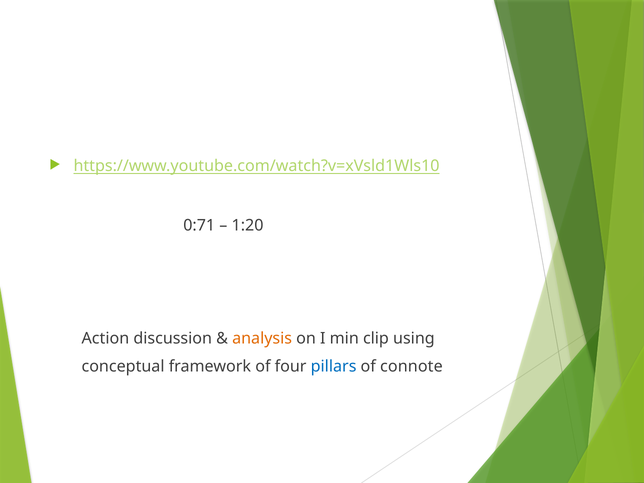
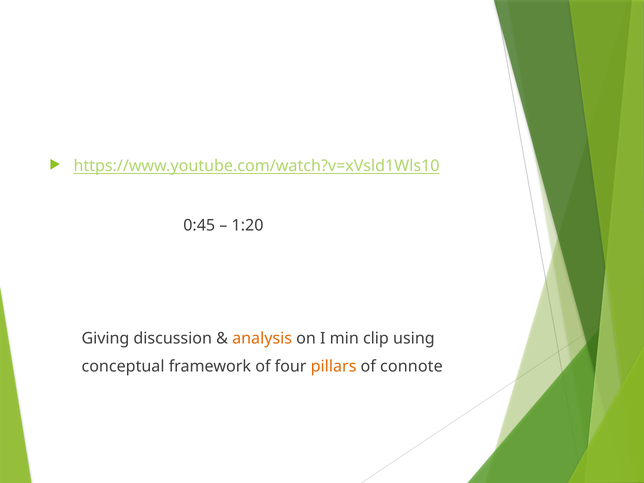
0:71: 0:71 -> 0:45
Action: Action -> Giving
pillars colour: blue -> orange
